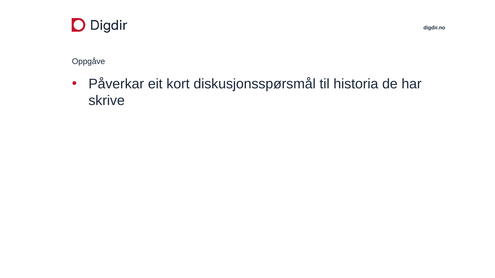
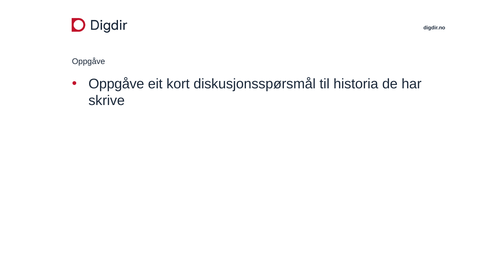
Påverkar at (116, 84): Påverkar -> Oppgåve
